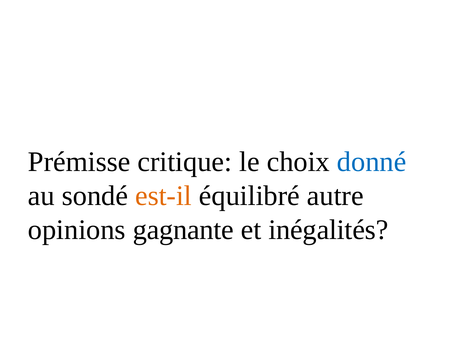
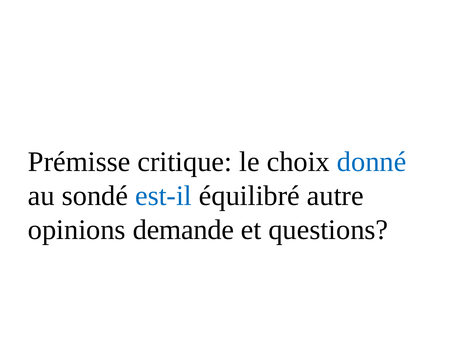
est-il colour: orange -> blue
gagnante: gagnante -> demande
inégalités: inégalités -> questions
